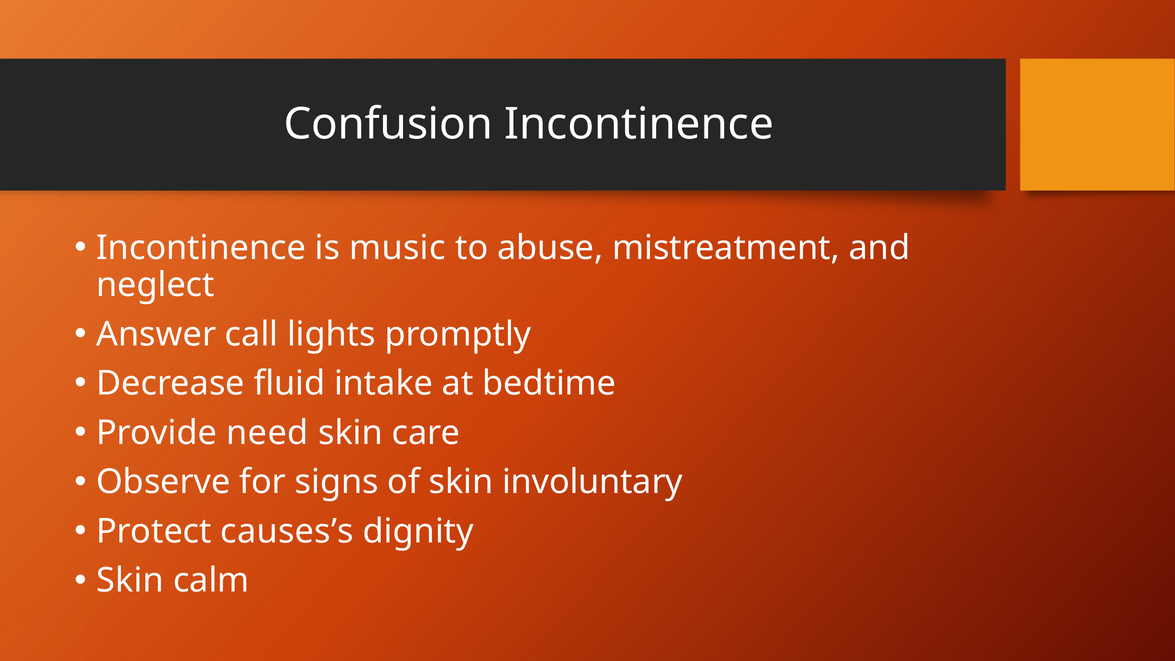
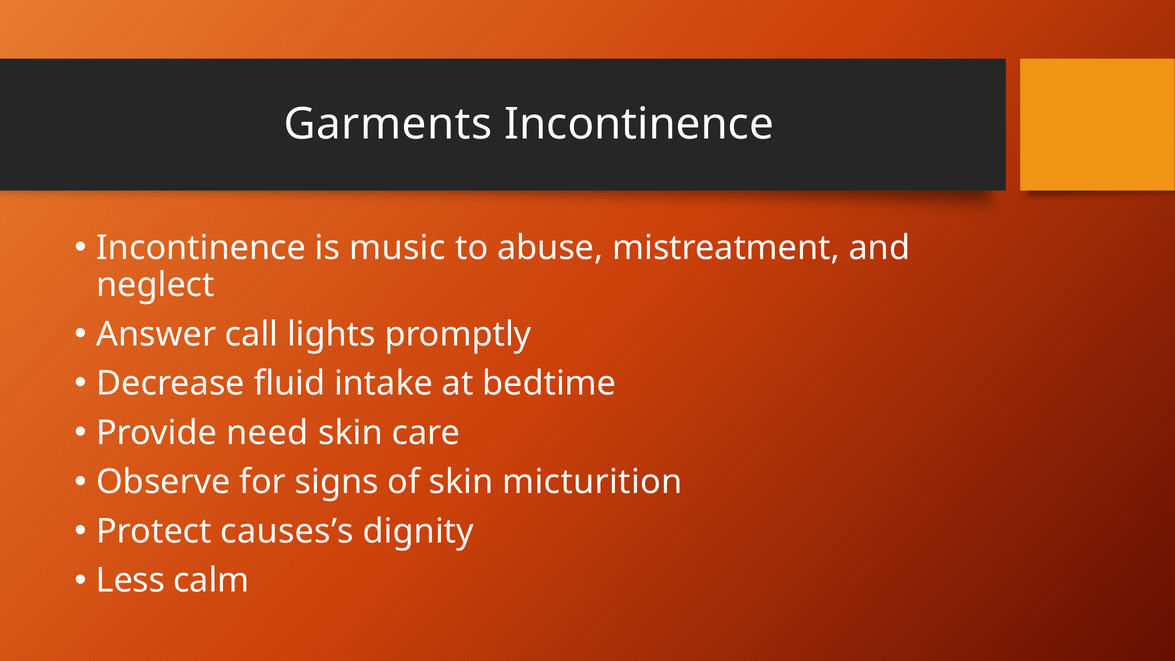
Confusion: Confusion -> Garments
involuntary: involuntary -> micturition
Skin at (130, 581): Skin -> Less
